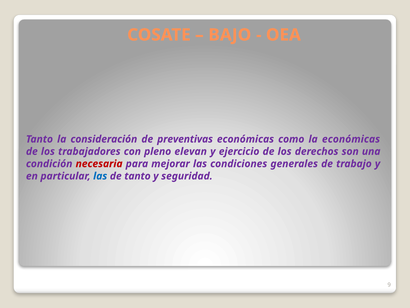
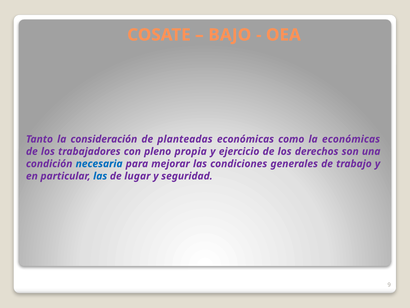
preventivas: preventivas -> planteadas
elevan: elevan -> propia
necesaria colour: red -> blue
de tanto: tanto -> lugar
